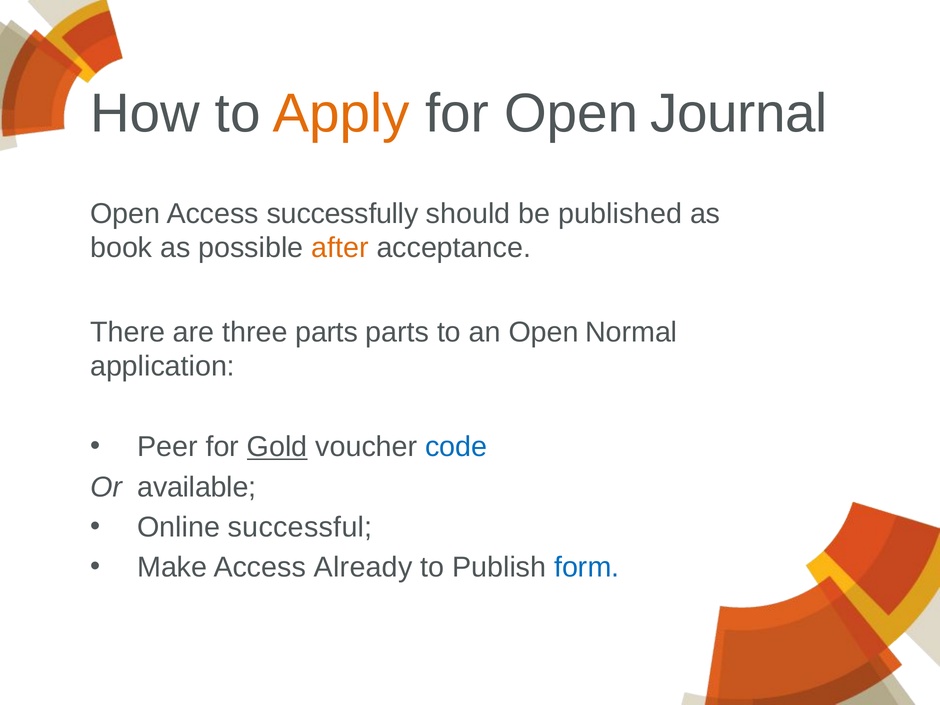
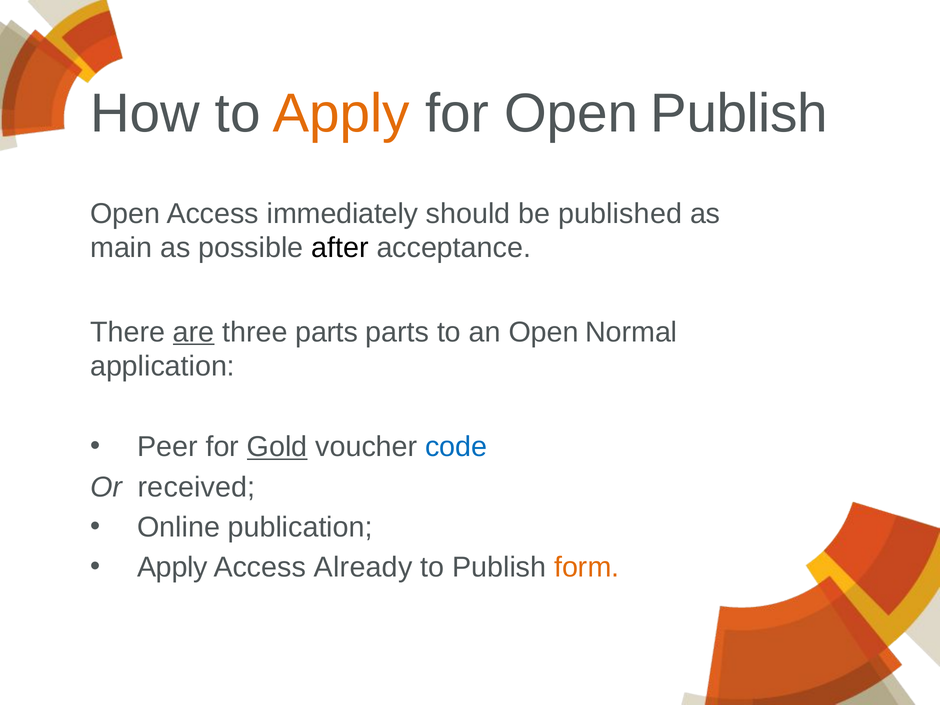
Open Journal: Journal -> Publish
successfully: successfully -> immediately
book: book -> main
after colour: orange -> black
are underline: none -> present
available: available -> received
successful: successful -> publication
Make at (172, 567): Make -> Apply
form colour: blue -> orange
